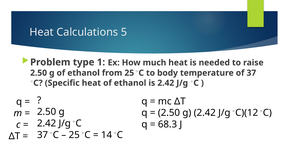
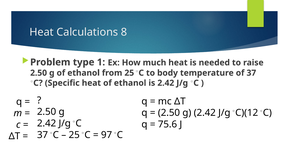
5: 5 -> 8
68.3: 68.3 -> 75.6
14: 14 -> 97
